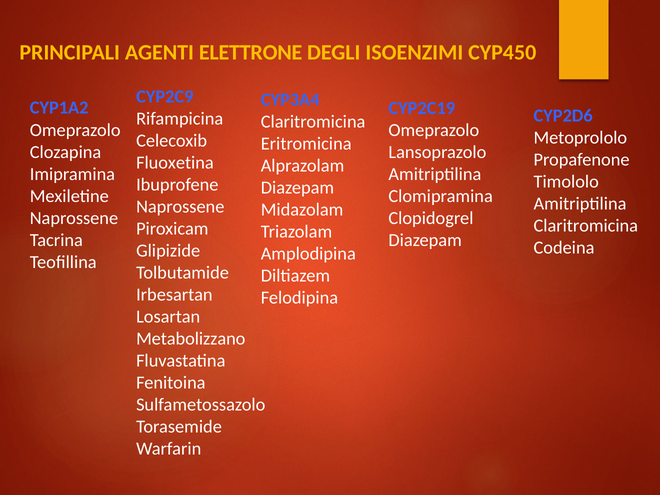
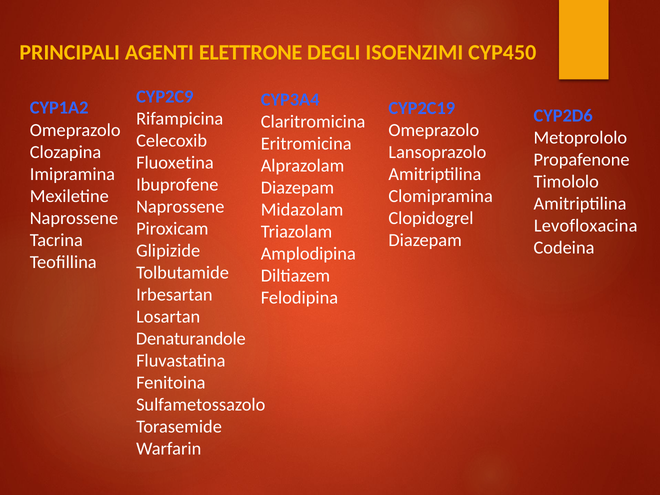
Claritromicina at (586, 226): Claritromicina -> Levofloxacina
Metabolizzano: Metabolizzano -> Denaturandole
